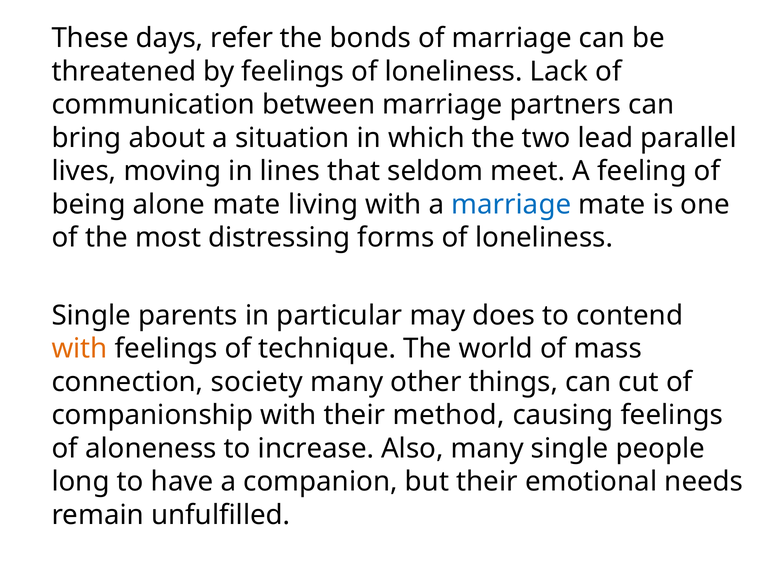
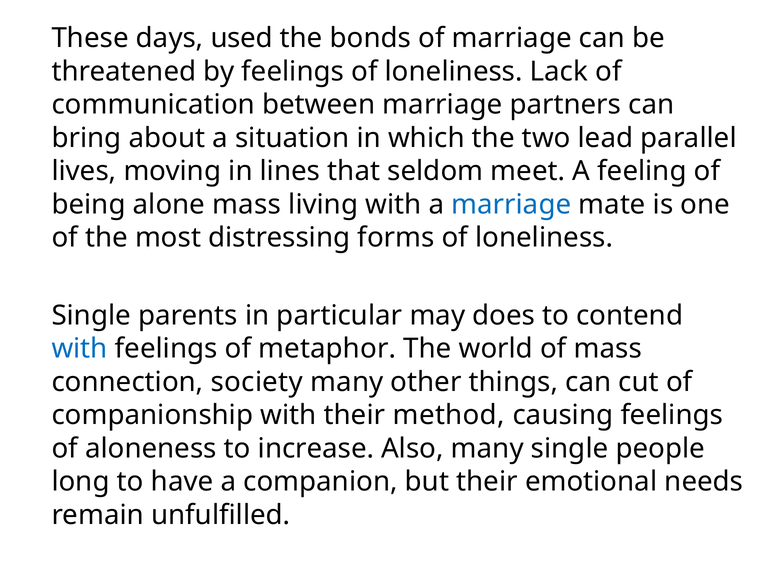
refer: refer -> used
alone mate: mate -> mass
with at (80, 349) colour: orange -> blue
technique: technique -> metaphor
